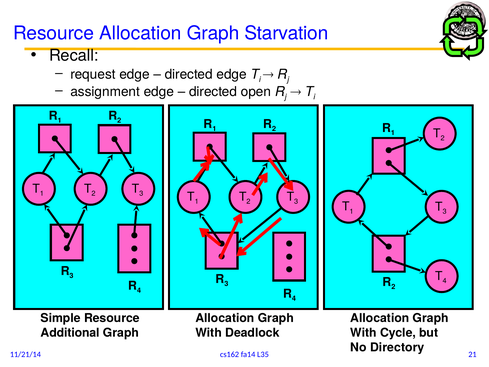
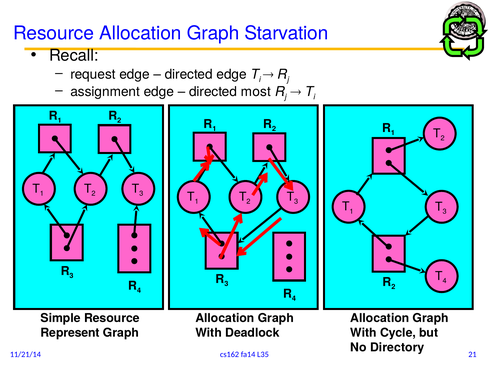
open: open -> most
Additional: Additional -> Represent
